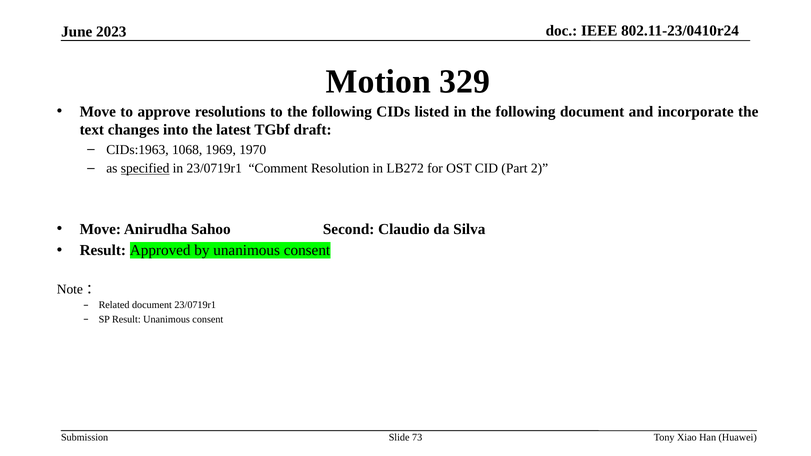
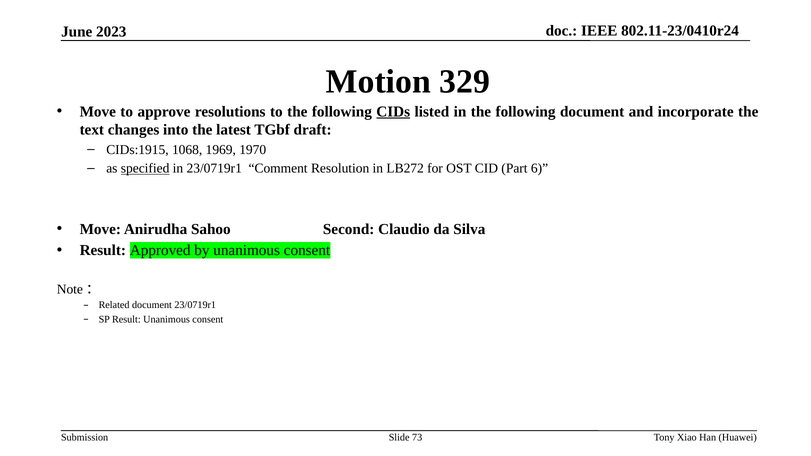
CIDs underline: none -> present
CIDs:1963: CIDs:1963 -> CIDs:1915
2: 2 -> 6
